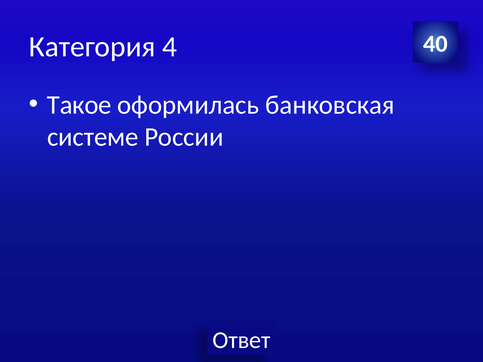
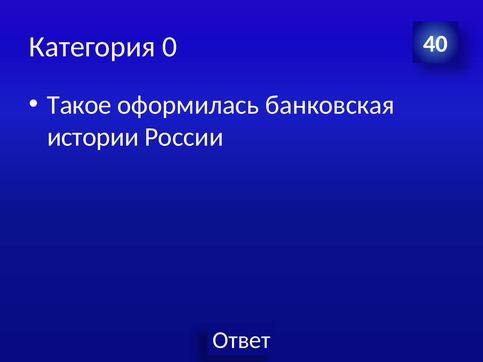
4: 4 -> 0
системе: системе -> истории
